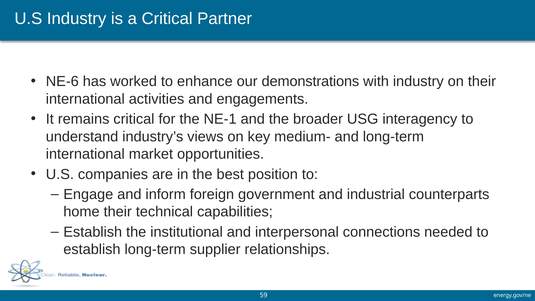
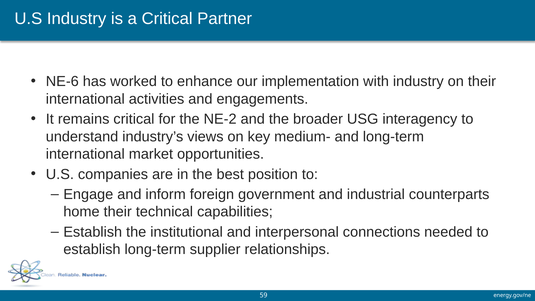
demonstrations: demonstrations -> implementation
NE-1: NE-1 -> NE-2
